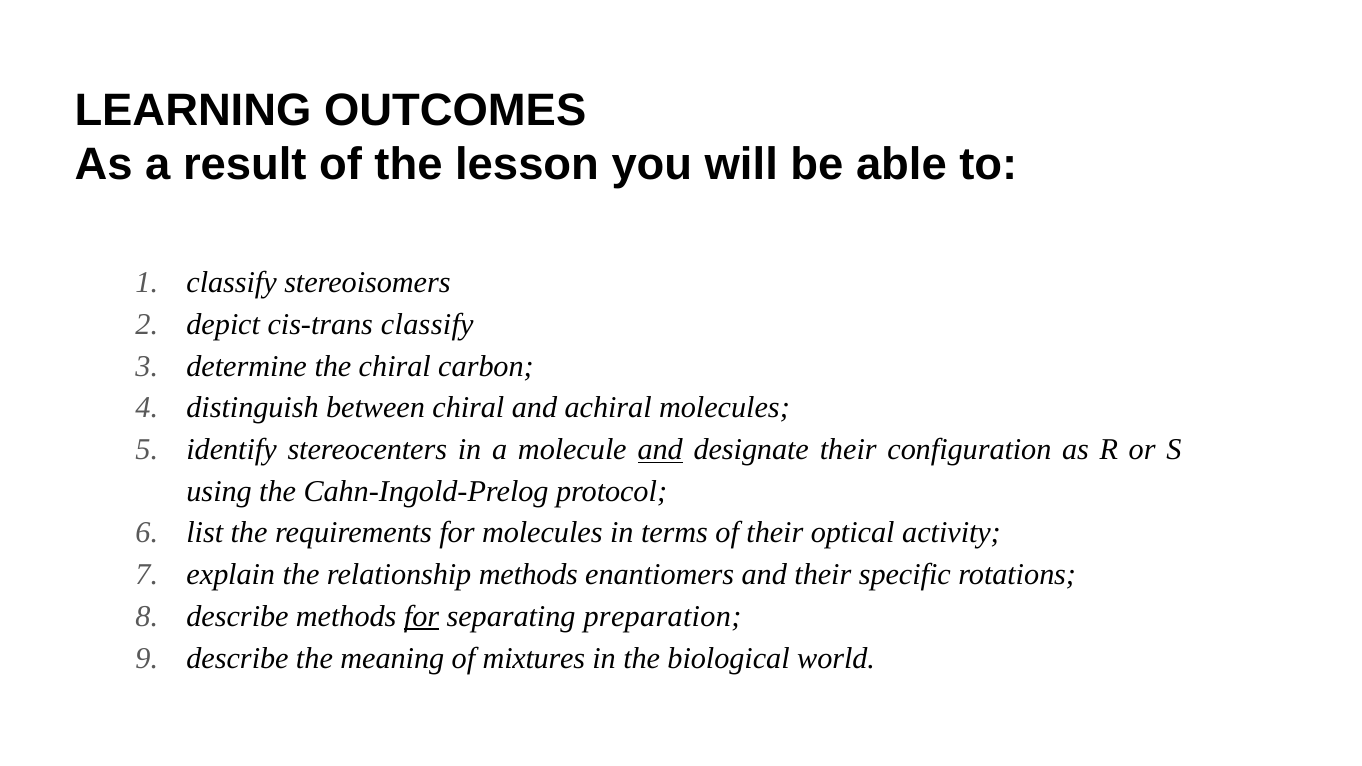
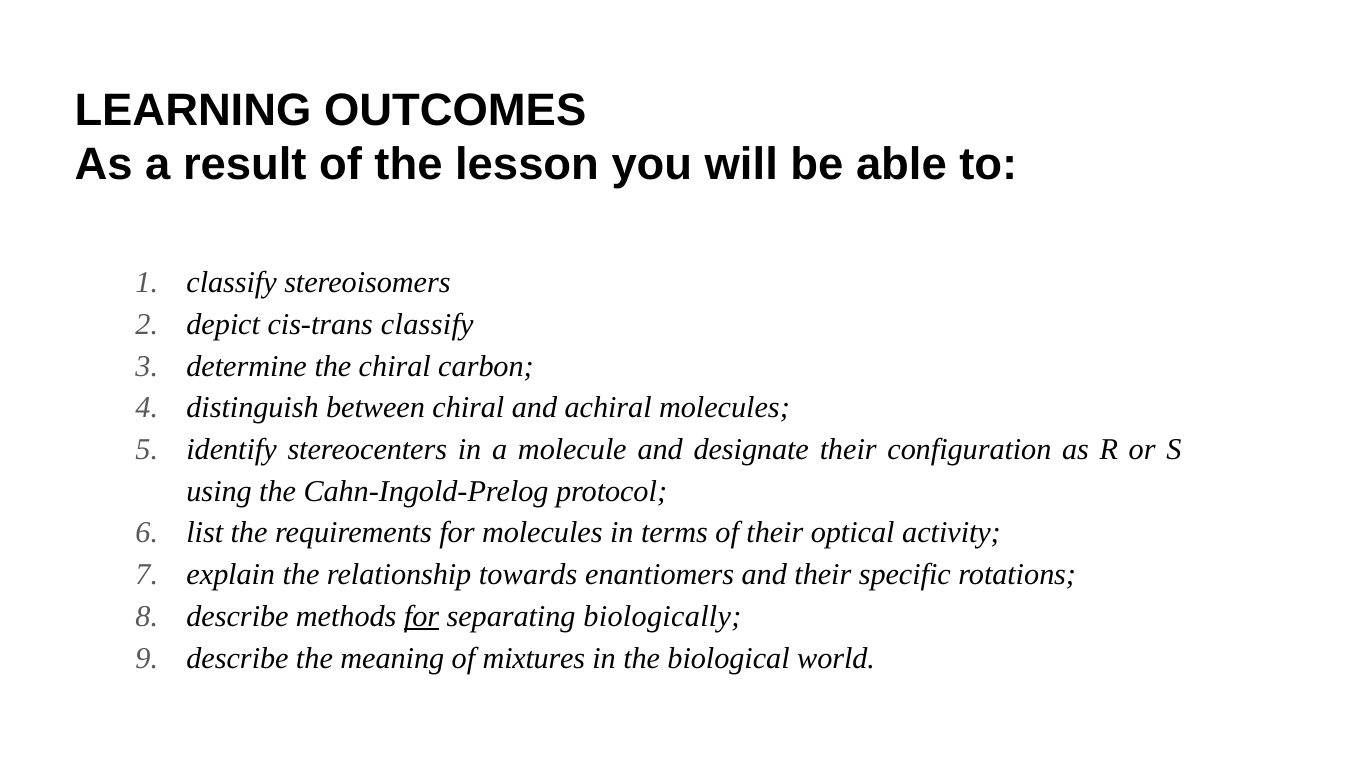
and at (660, 450) underline: present -> none
relationship methods: methods -> towards
preparation: preparation -> biologically
